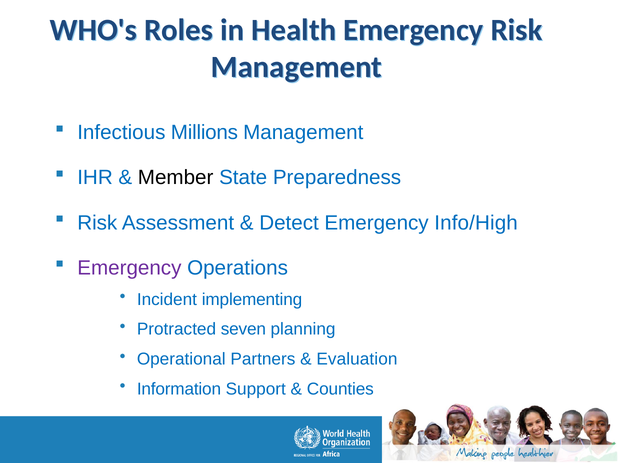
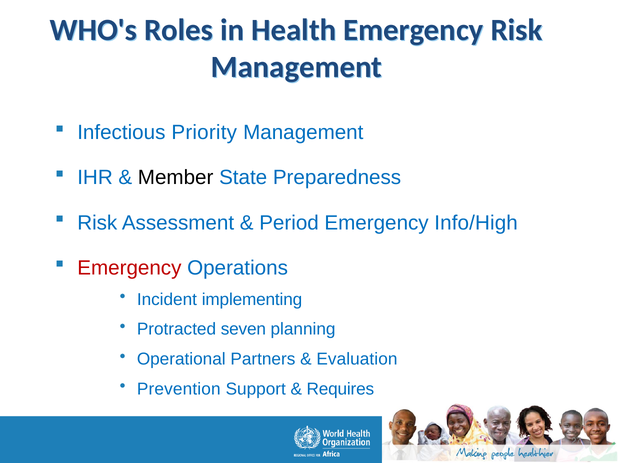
Millions: Millions -> Priority
Detect: Detect -> Period
Emergency at (129, 268) colour: purple -> red
Information: Information -> Prevention
Counties: Counties -> Requires
